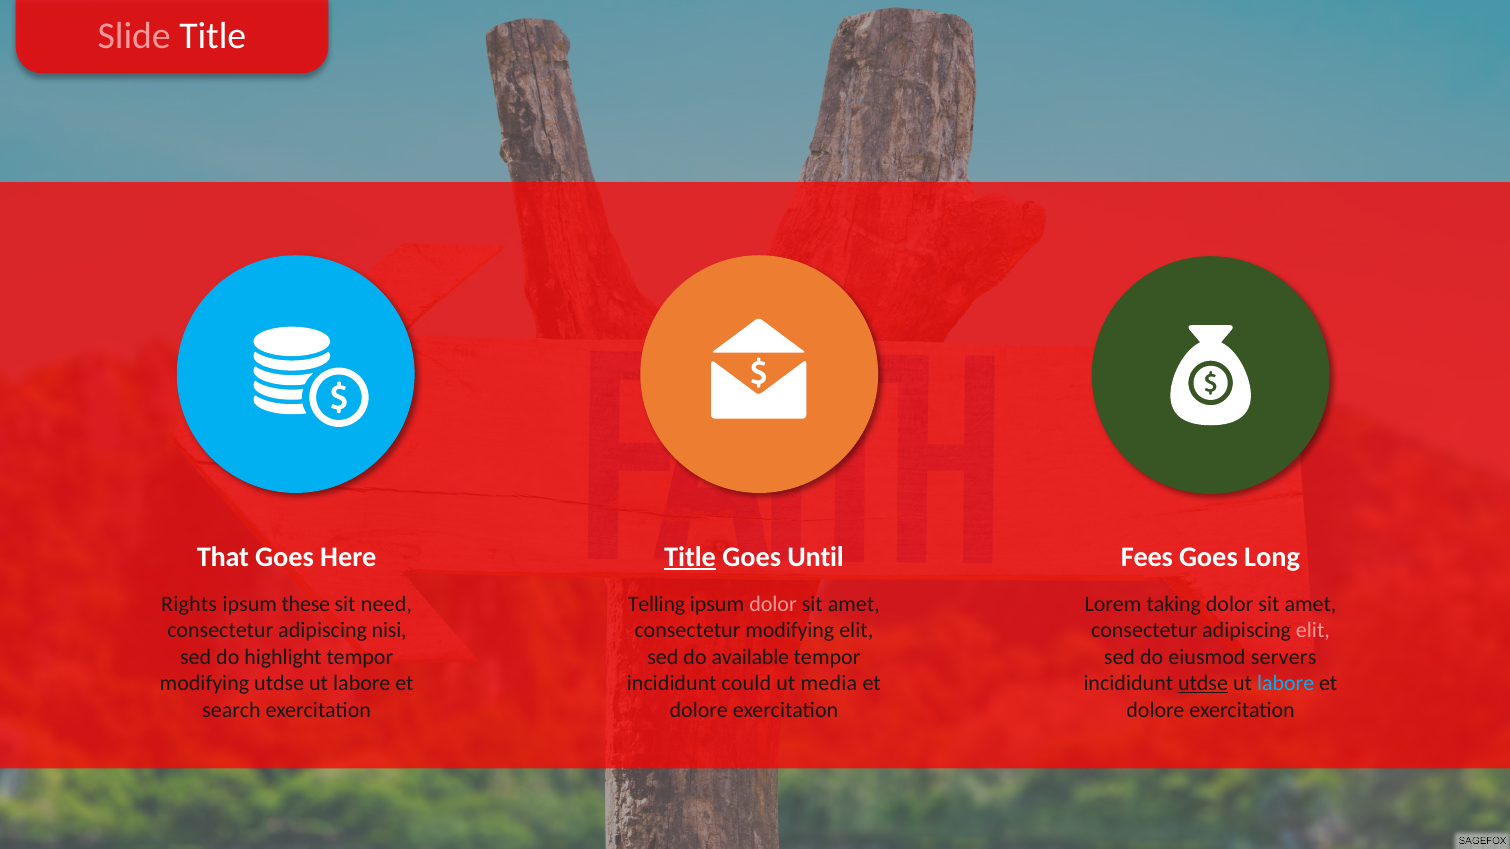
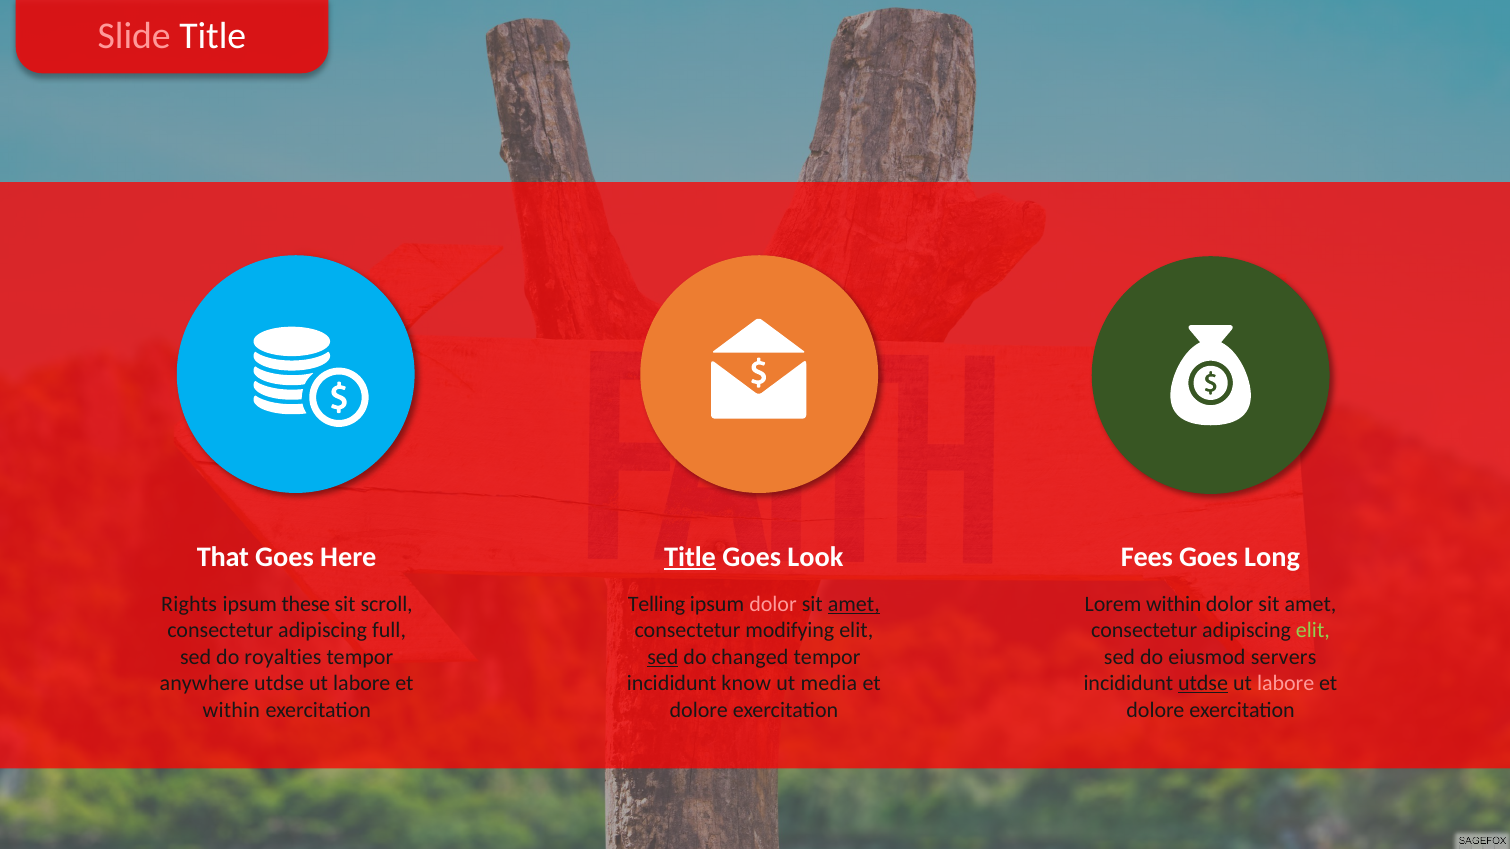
Until: Until -> Look
need: need -> scroll
amet at (854, 604) underline: none -> present
Lorem taking: taking -> within
nisi: nisi -> full
elit at (1313, 631) colour: pink -> light green
highlight: highlight -> royalties
sed at (663, 657) underline: none -> present
available: available -> changed
modifying at (204, 684): modifying -> anywhere
could: could -> know
labore at (1286, 684) colour: light blue -> pink
search at (232, 710): search -> within
